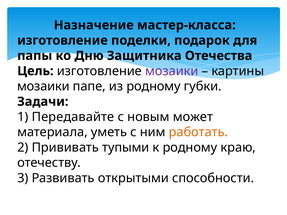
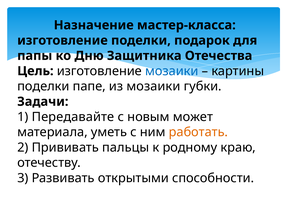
мозаики at (172, 71) colour: purple -> blue
мозаики at (43, 86): мозаики -> поделки
из родному: родному -> мозаики
тупыми: тупыми -> пальцы
